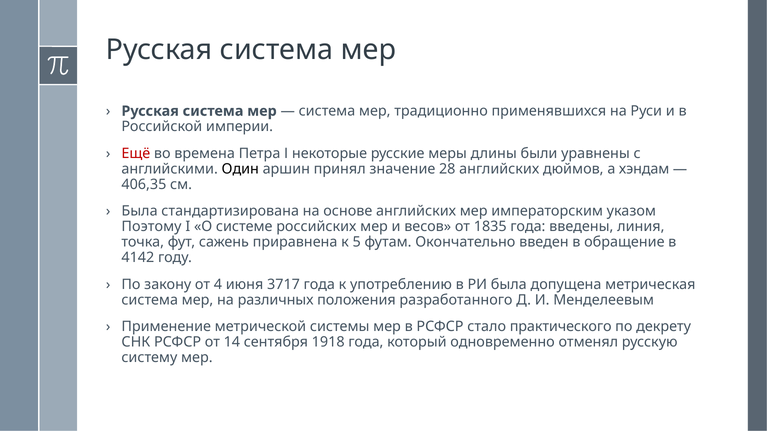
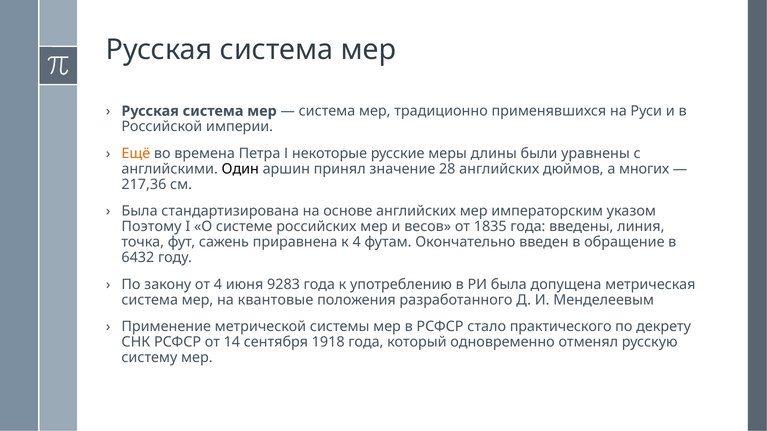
Ещё colour: red -> orange
хэндам: хэндам -> многих
406,35: 406,35 -> 217,36
к 5: 5 -> 4
4142: 4142 -> 6432
3717: 3717 -> 9283
различных: различных -> квантовые
